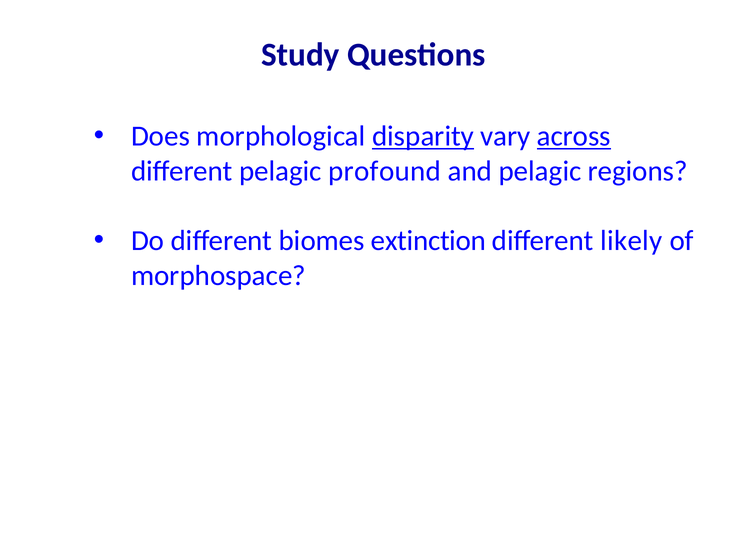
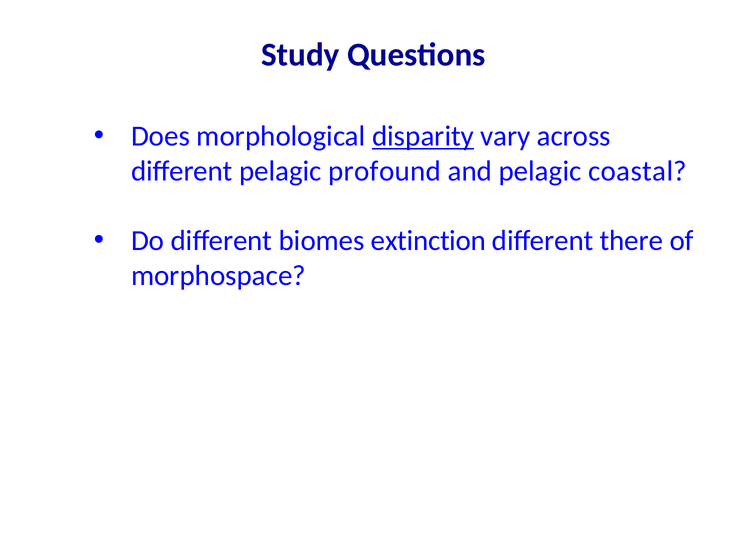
across underline: present -> none
regions: regions -> coastal
likely: likely -> there
